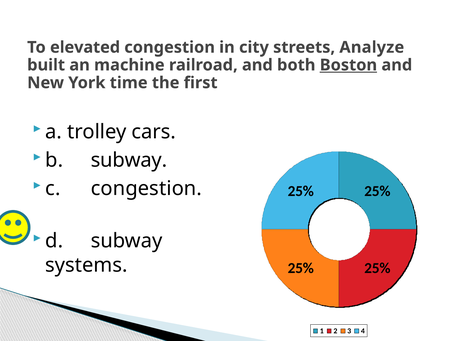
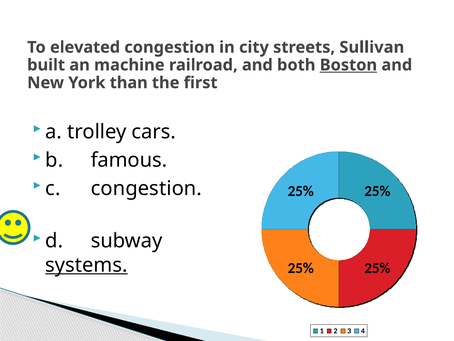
Analyze: Analyze -> Sullivan
time: time -> than
b subway: subway -> famous
systems underline: none -> present
